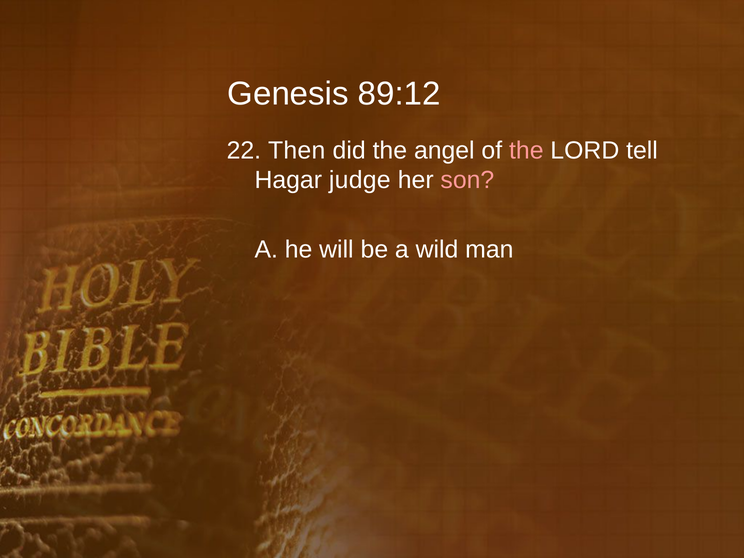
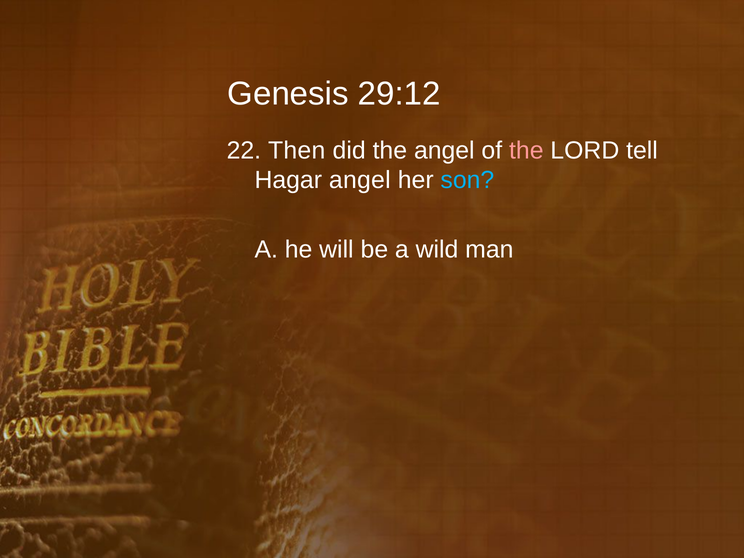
89:12: 89:12 -> 29:12
Hagar judge: judge -> angel
son colour: pink -> light blue
